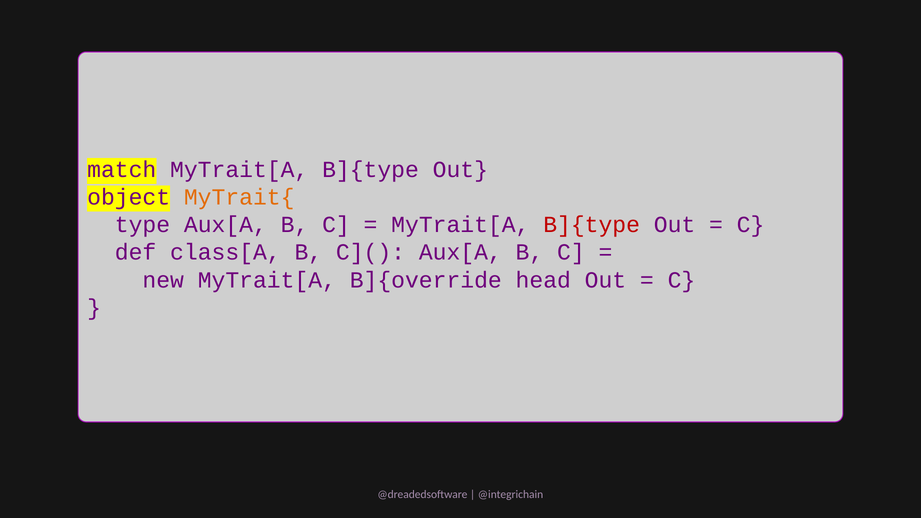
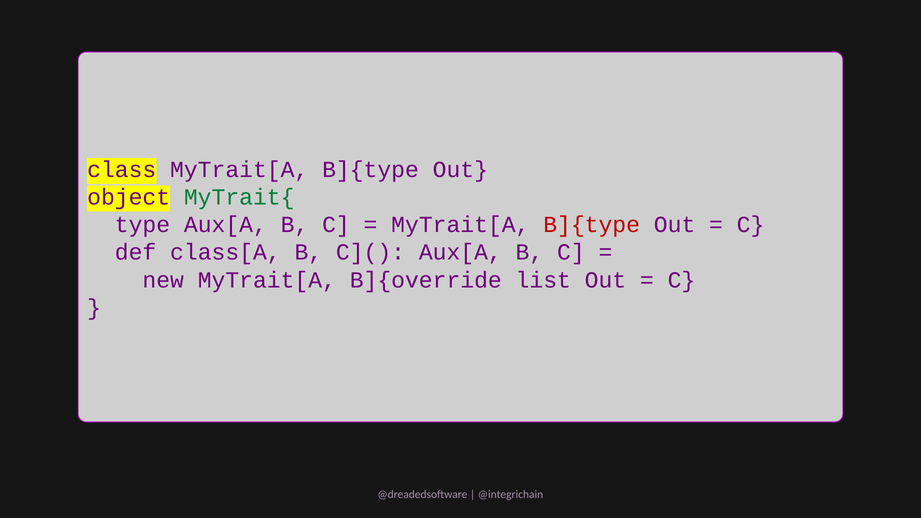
match: match -> class
MyTrait{ colour: orange -> green
head: head -> list
